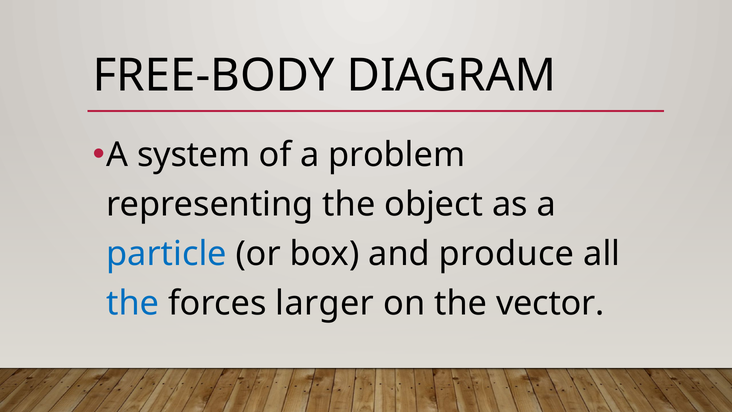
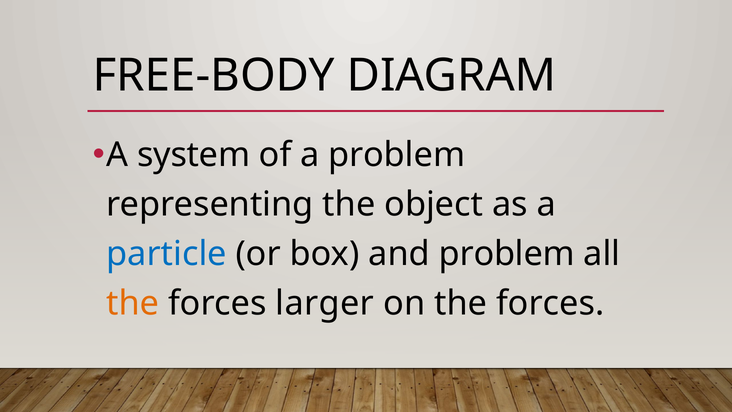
and produce: produce -> problem
the at (133, 303) colour: blue -> orange
on the vector: vector -> forces
